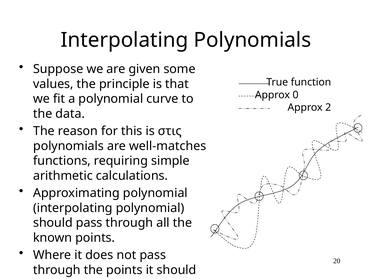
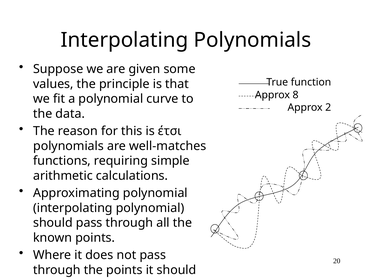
0: 0 -> 8
στις: στις -> έτσι
